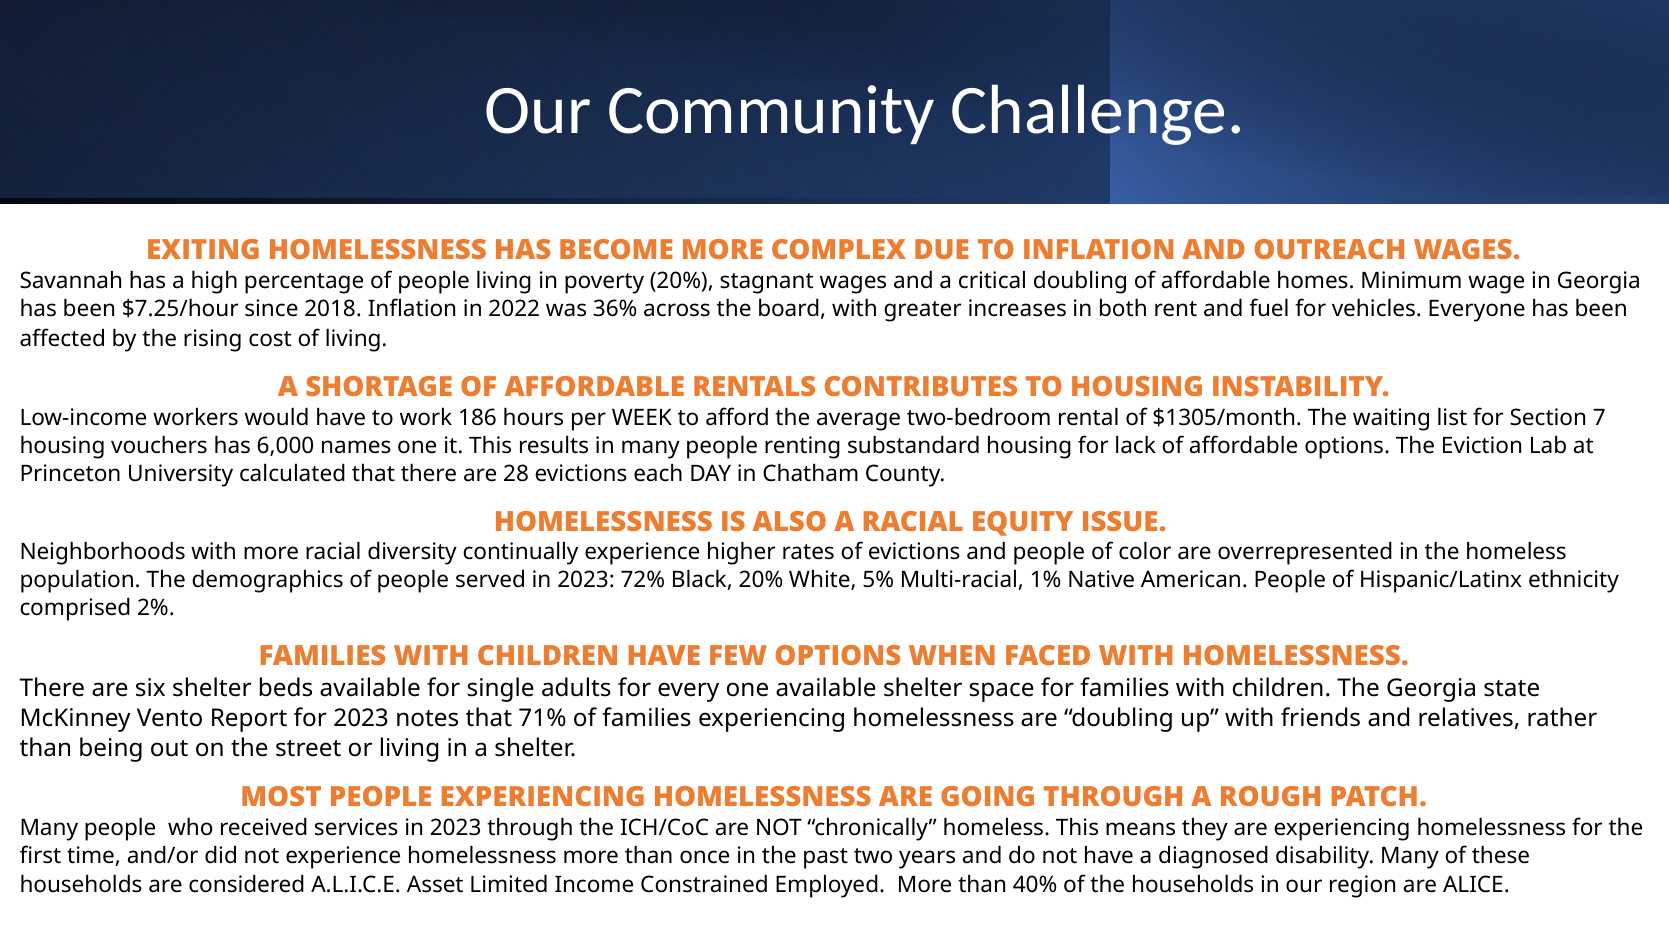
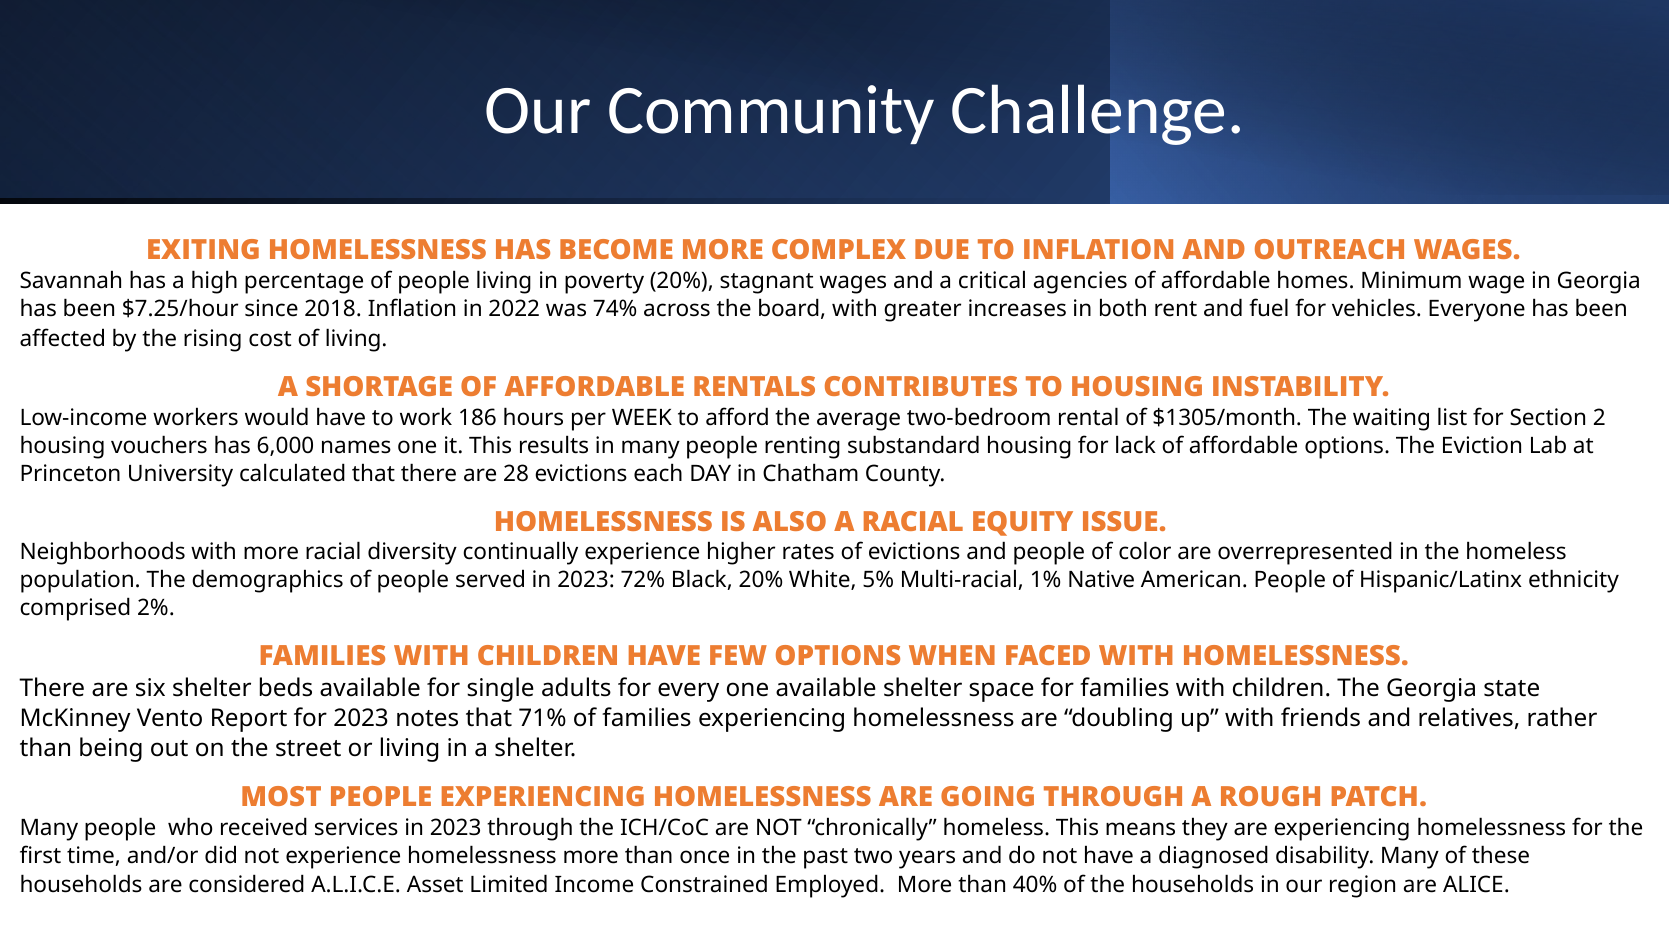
critical doubling: doubling -> agencies
36%: 36% -> 74%
7: 7 -> 2
